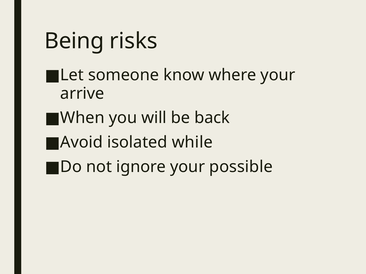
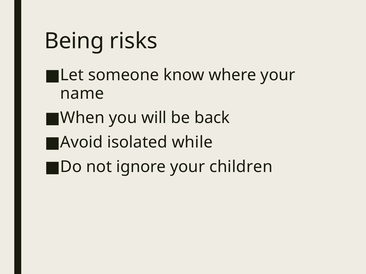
arrive: arrive -> name
possible: possible -> children
